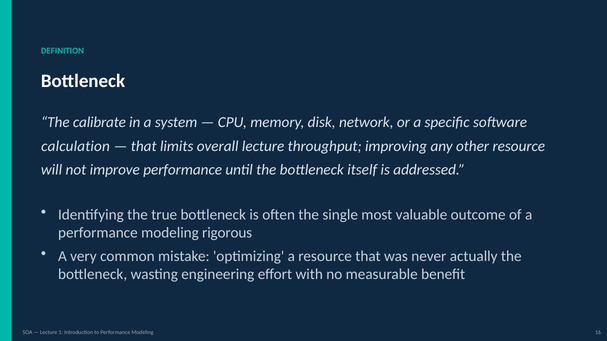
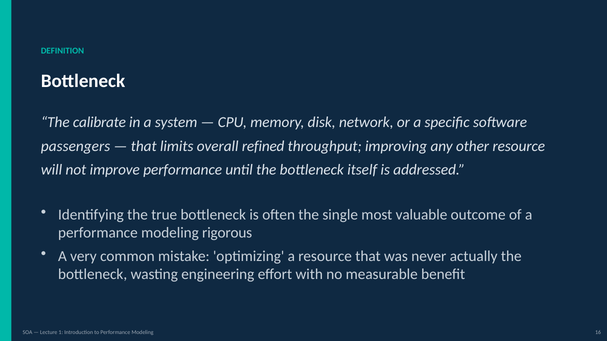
calculation: calculation -> passengers
overall lecture: lecture -> refined
